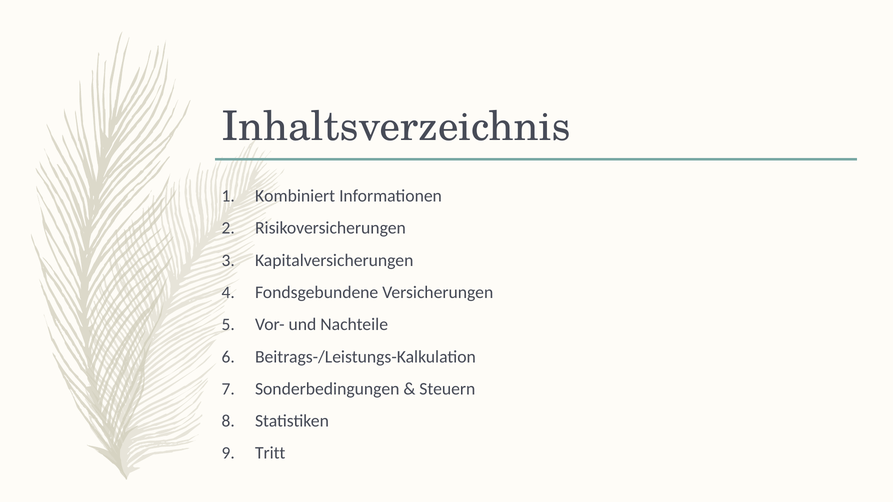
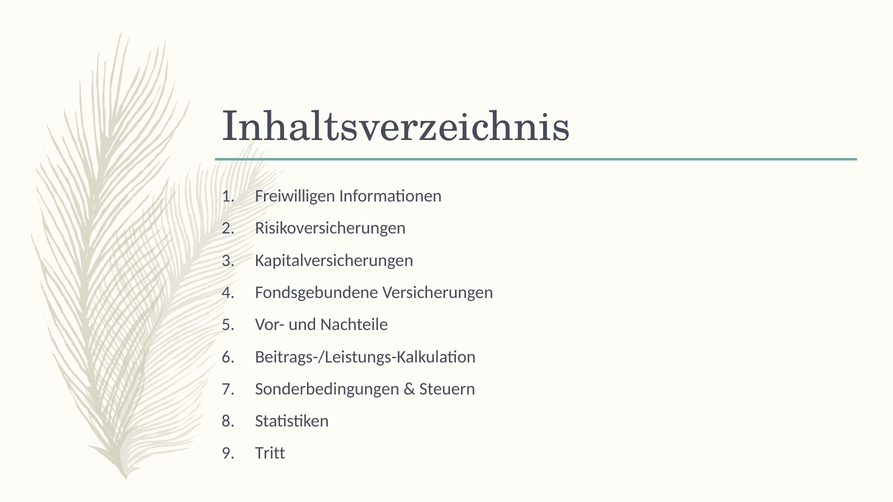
Kombiniert: Kombiniert -> Freiwilligen
